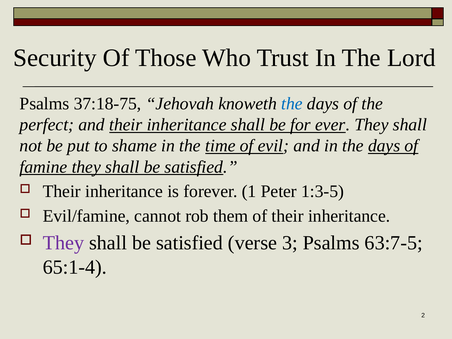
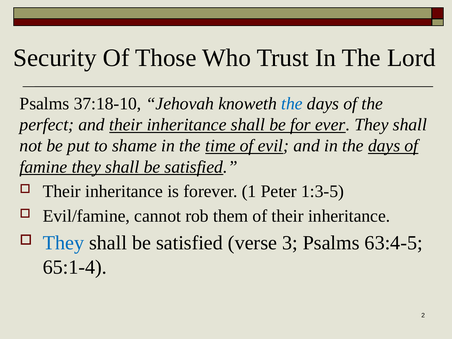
37:18-75: 37:18-75 -> 37:18-10
They at (63, 243) colour: purple -> blue
63:7-5: 63:7-5 -> 63:4-5
